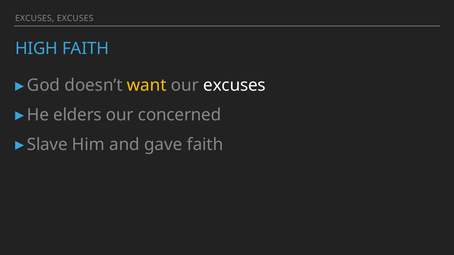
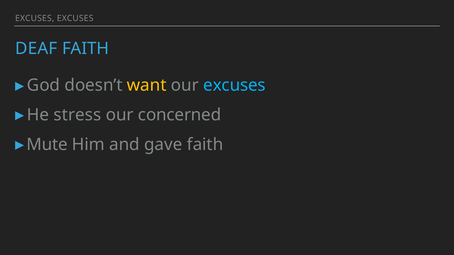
HIGH: HIGH -> DEAF
excuses at (235, 85) colour: white -> light blue
elders: elders -> stress
Slave: Slave -> Mute
